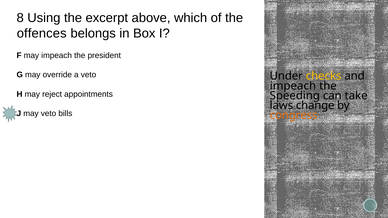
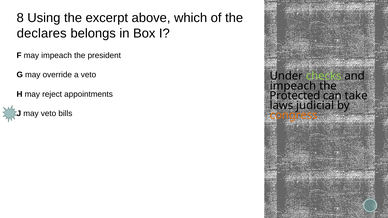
offences: offences -> declares
checks colour: yellow -> light green
Speeding: Speeding -> Protected
change: change -> judicial
